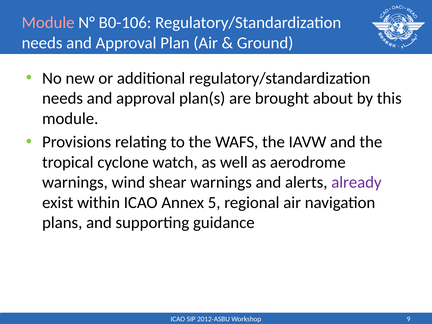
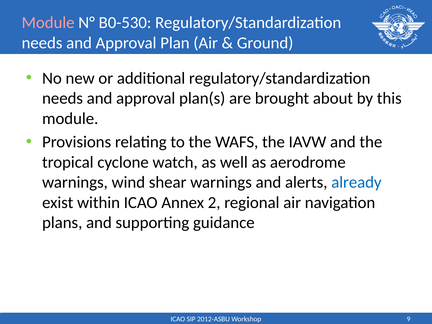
B0-106: B0-106 -> B0-530
already colour: purple -> blue
5: 5 -> 2
